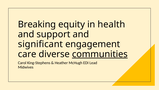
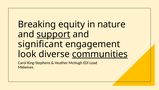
health: health -> nature
support underline: none -> present
care: care -> look
